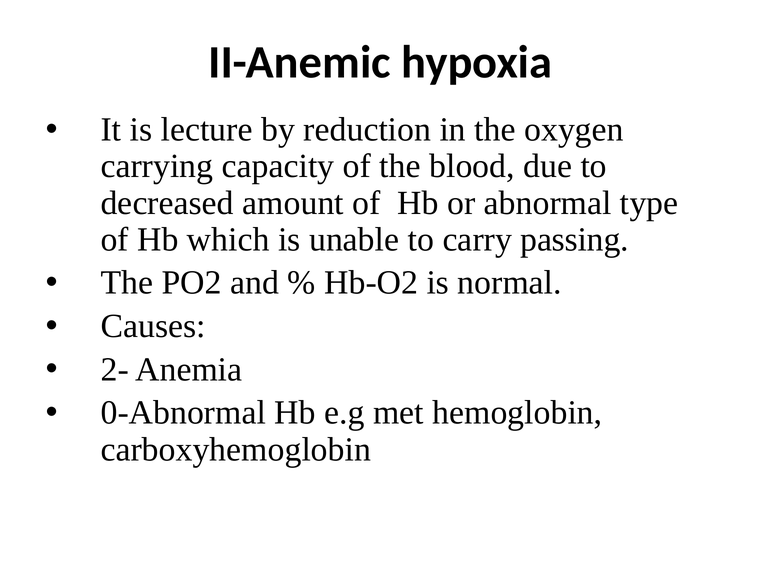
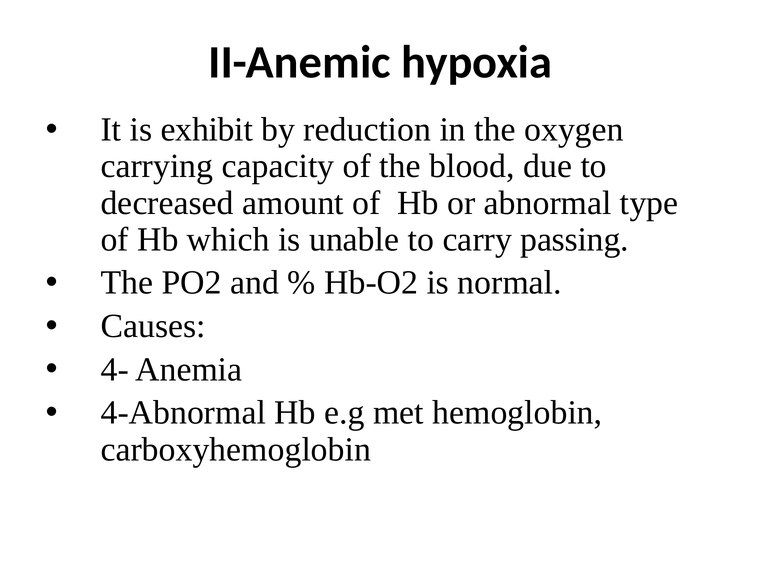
lecture: lecture -> exhibit
2-: 2- -> 4-
0-Abnormal: 0-Abnormal -> 4-Abnormal
